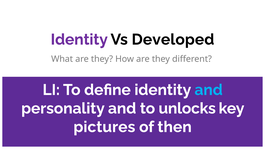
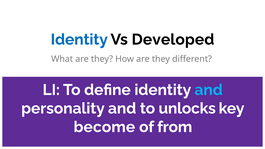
Identity at (79, 40) colour: purple -> blue
pictures: pictures -> become
then: then -> from
